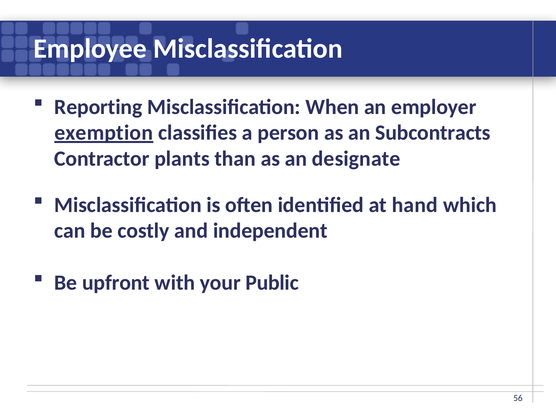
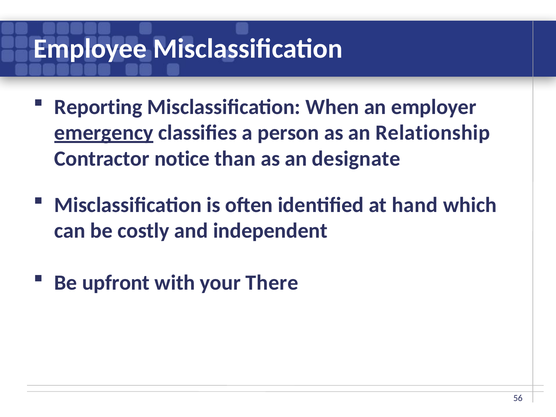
exemption: exemption -> emergency
Subcontracts: Subcontracts -> Relationship
plants: plants -> notice
Public: Public -> There
